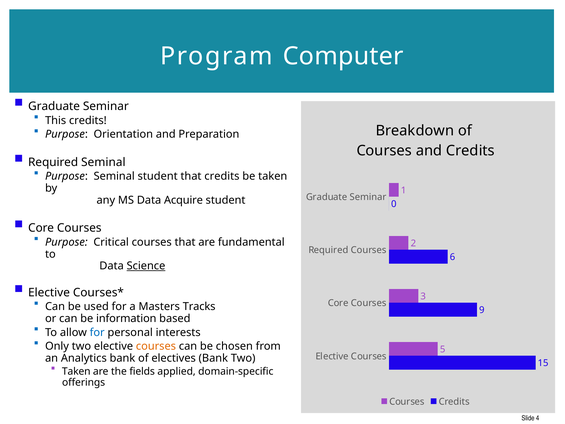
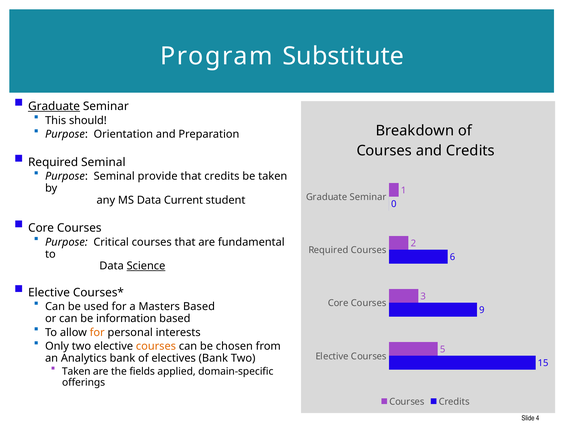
Computer: Computer -> Substitute
Graduate at (54, 106) underline: none -> present
This credits: credits -> should
Seminal student: student -> provide
Acquire: Acquire -> Current
Masters Tracks: Tracks -> Based
for at (97, 332) colour: blue -> orange
